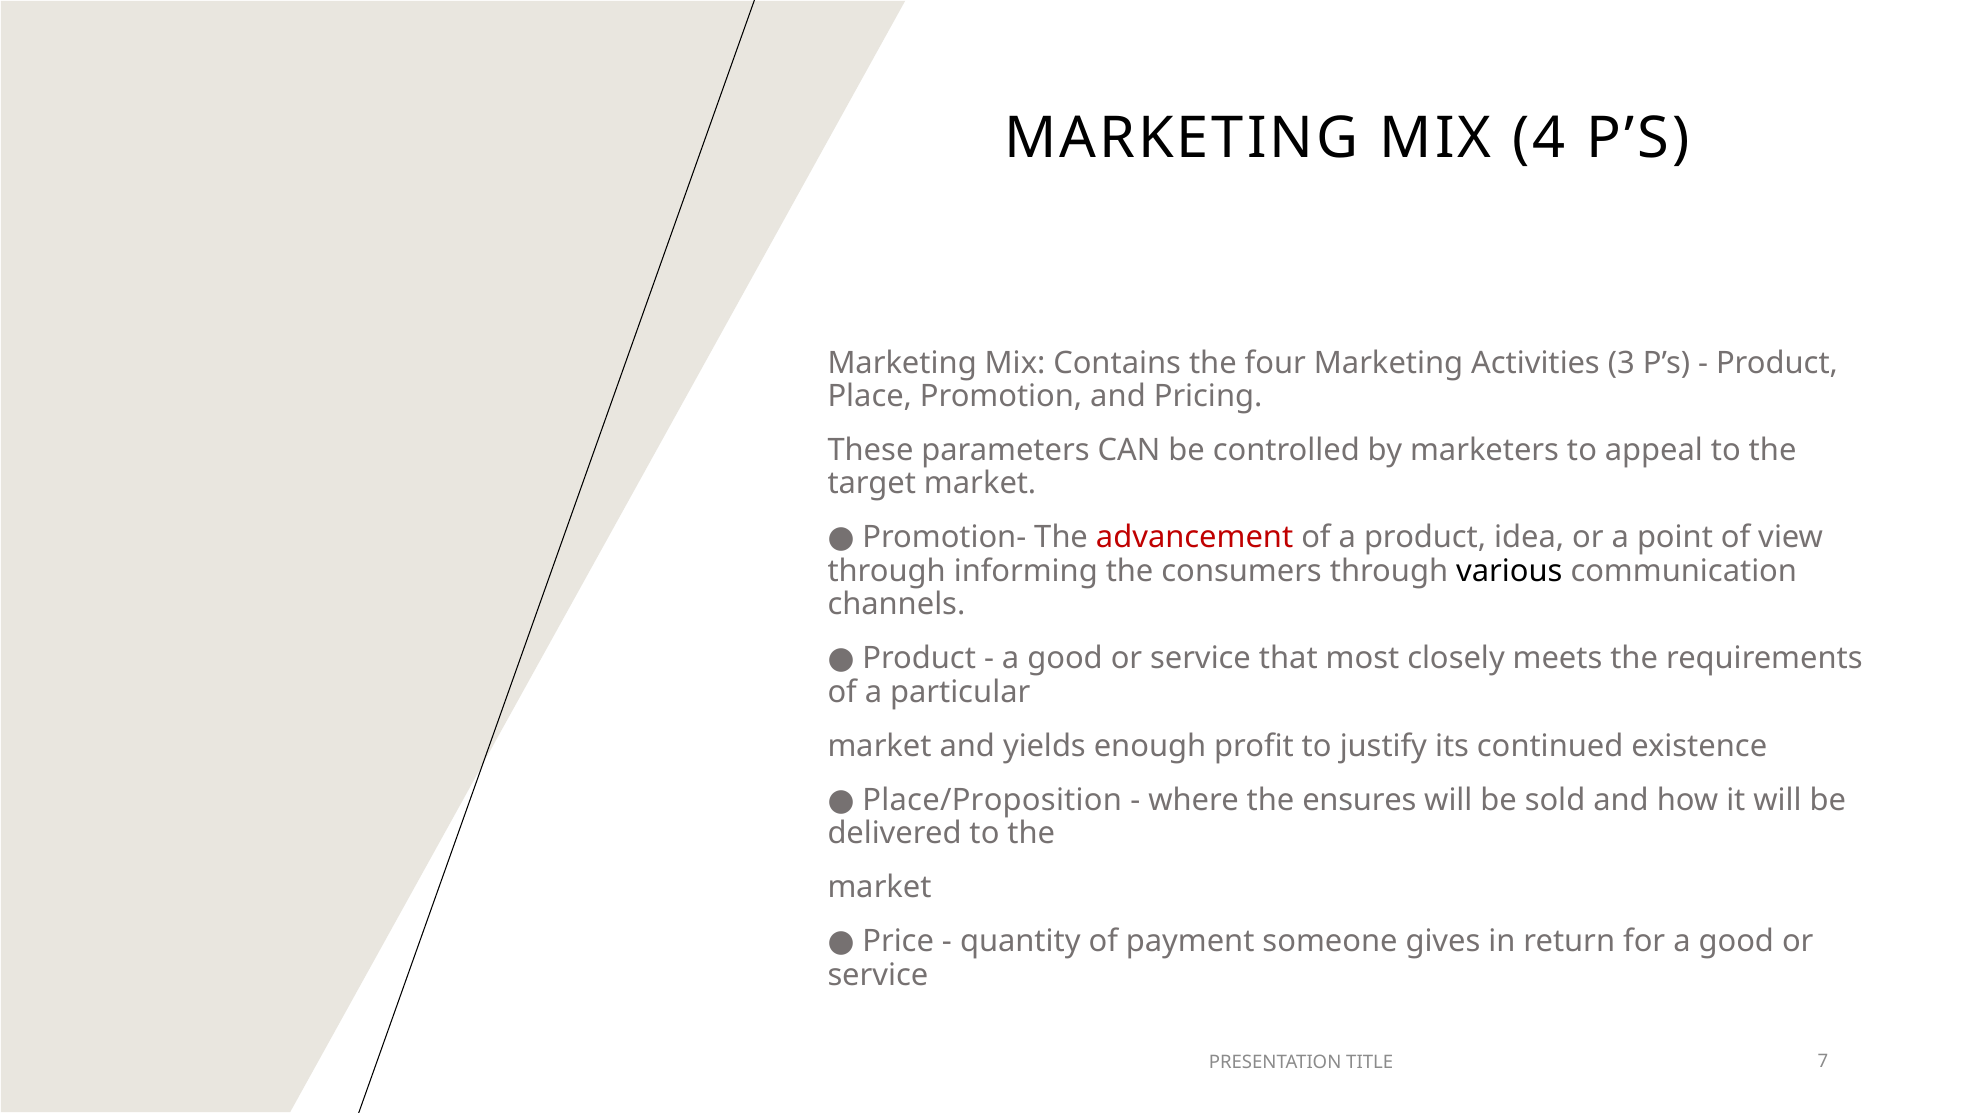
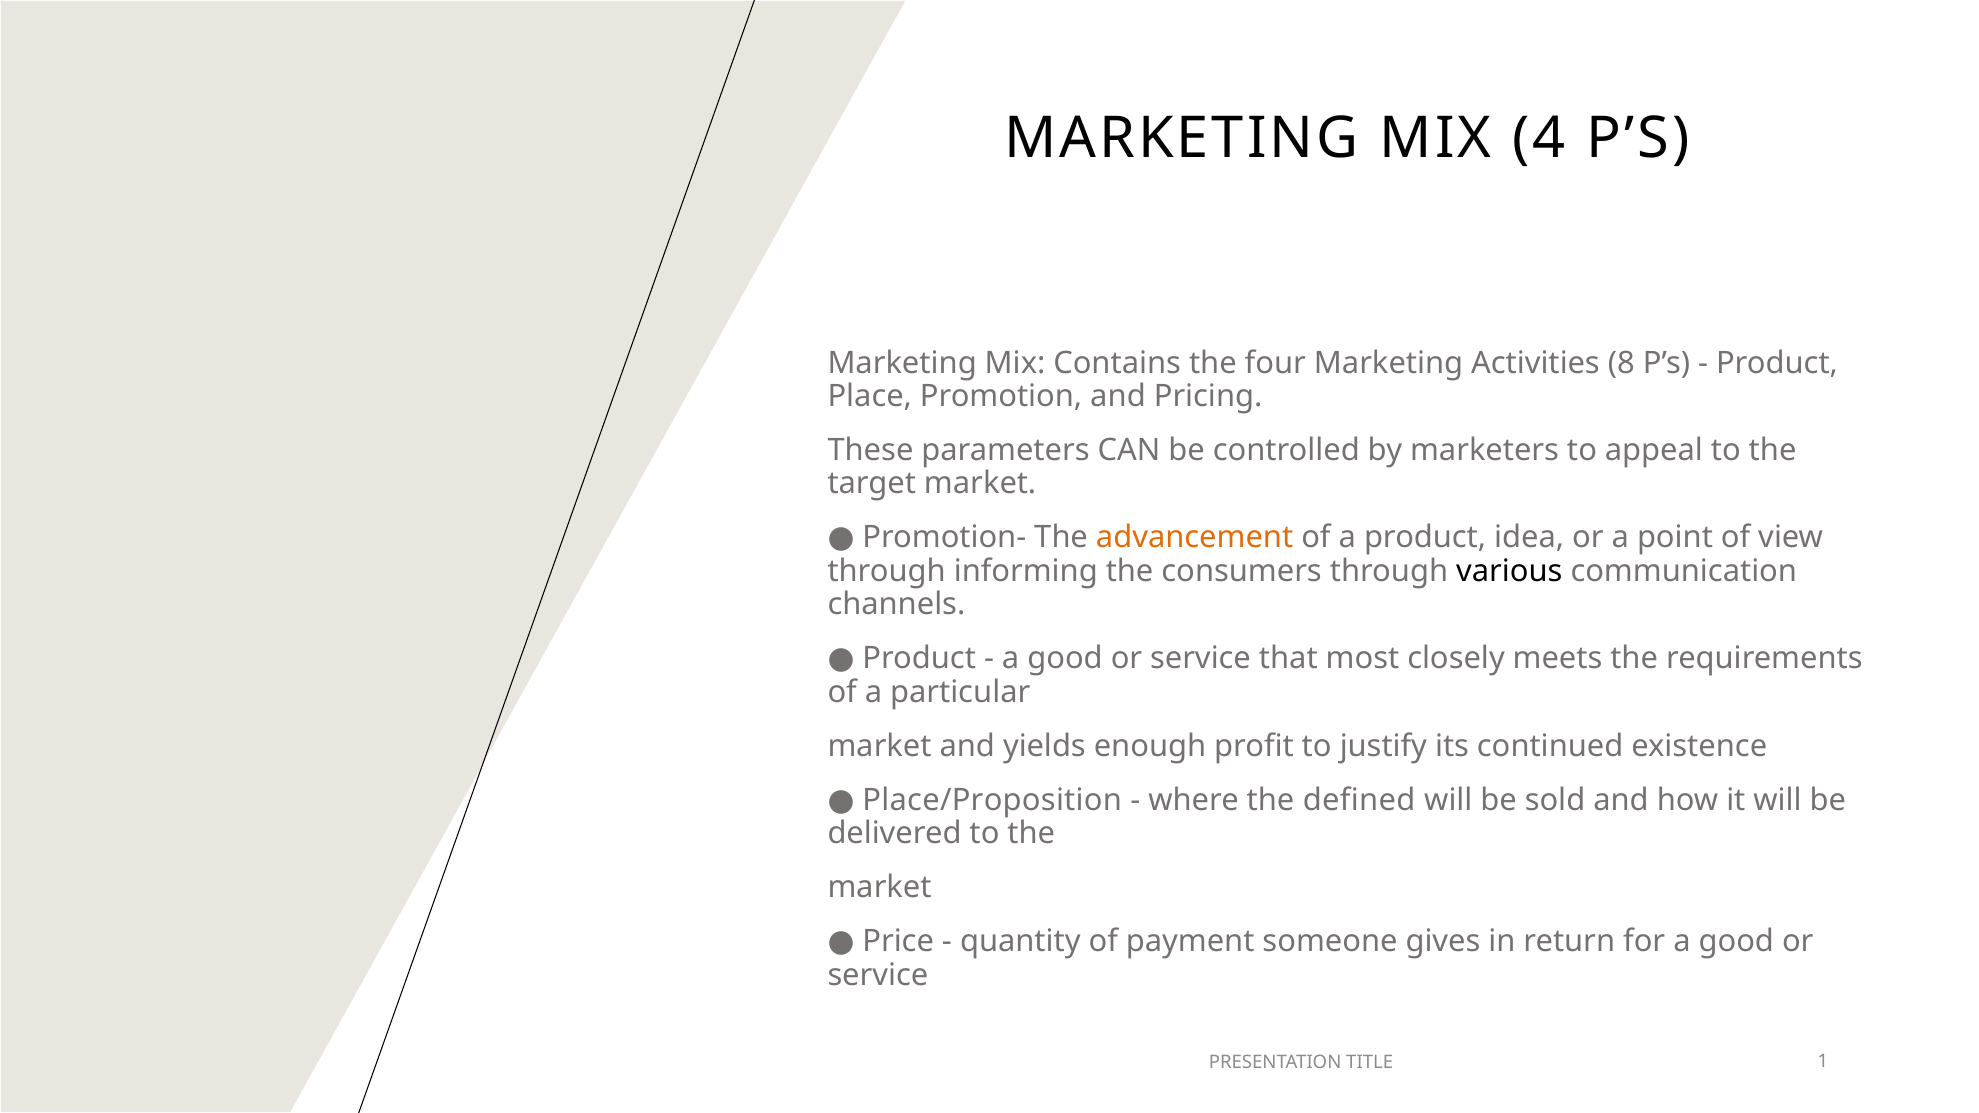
3: 3 -> 8
advancement colour: red -> orange
ensures: ensures -> defined
7: 7 -> 1
